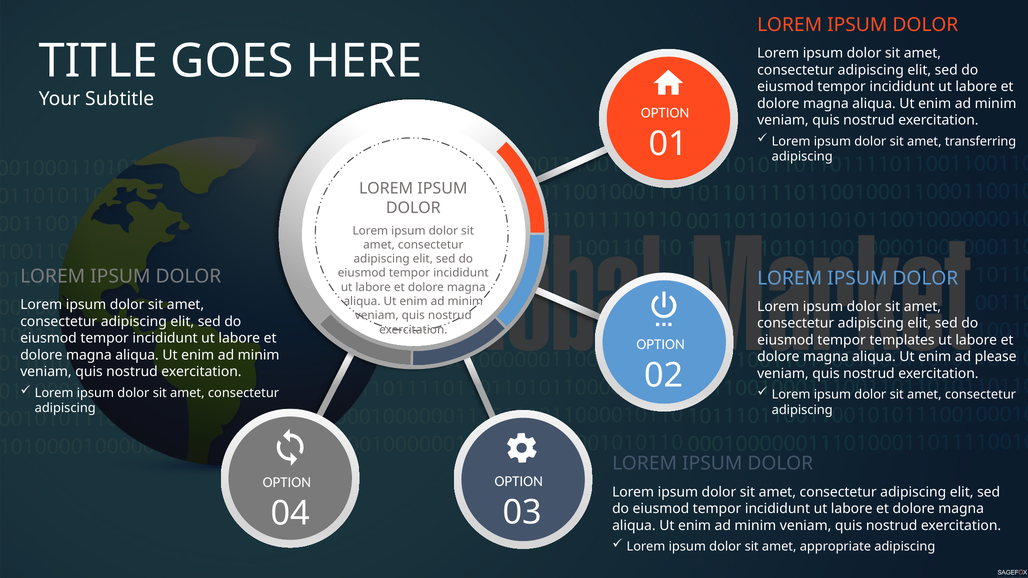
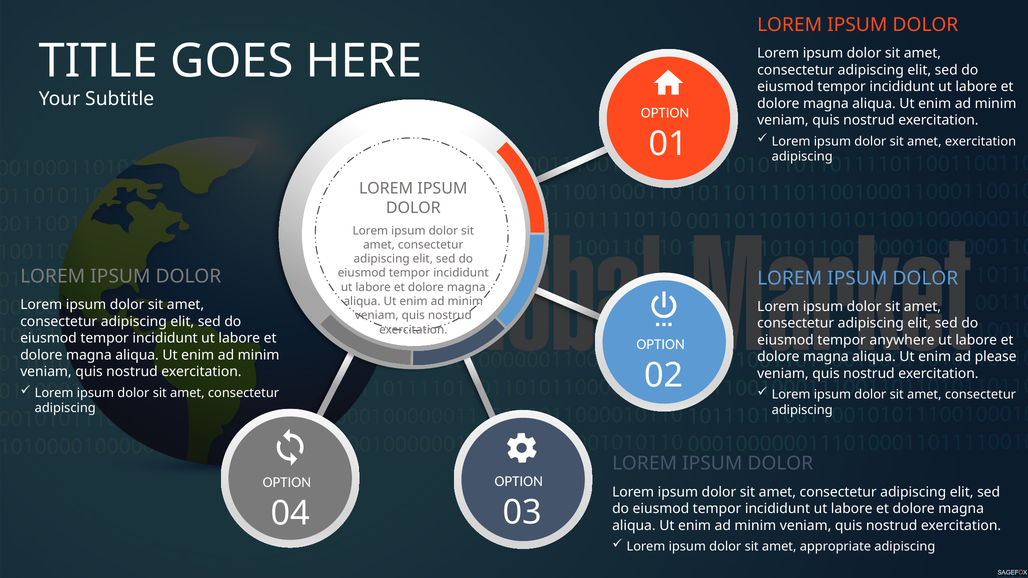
amet transferring: transferring -> exercitation
templates: templates -> anywhere
